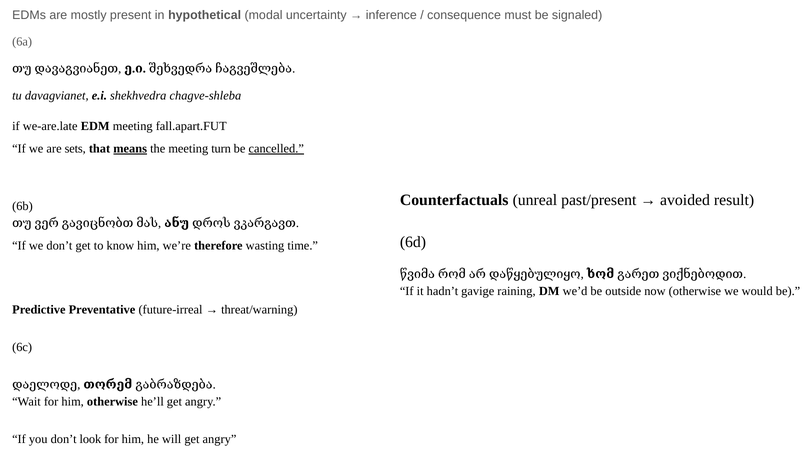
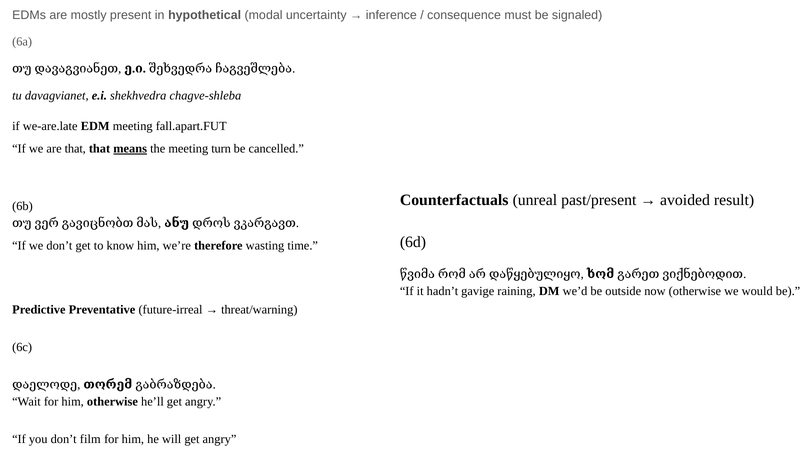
are sets: sets -> that
cancelled underline: present -> none
look: look -> film
